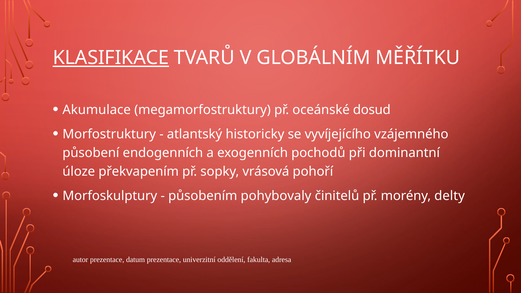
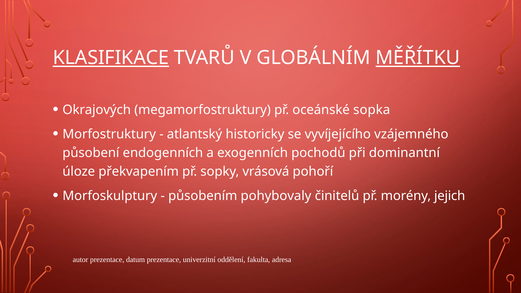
MĚŘÍTKU underline: none -> present
Akumulace: Akumulace -> Okrajových
dosud: dosud -> sopka
delty: delty -> jejich
